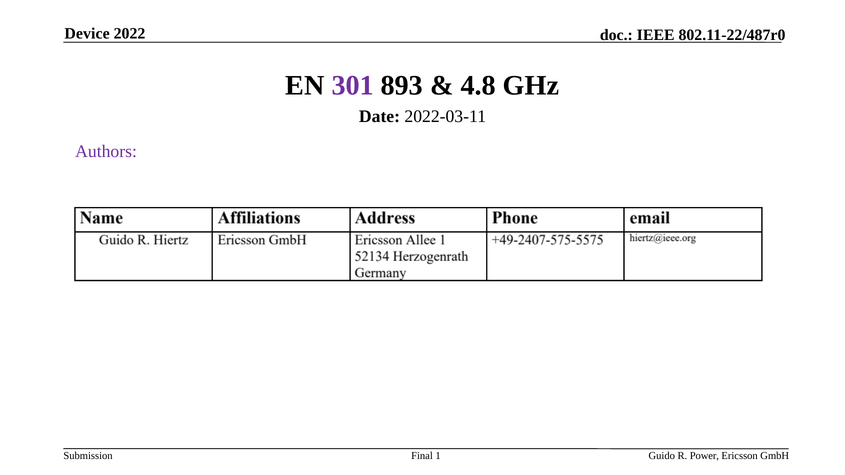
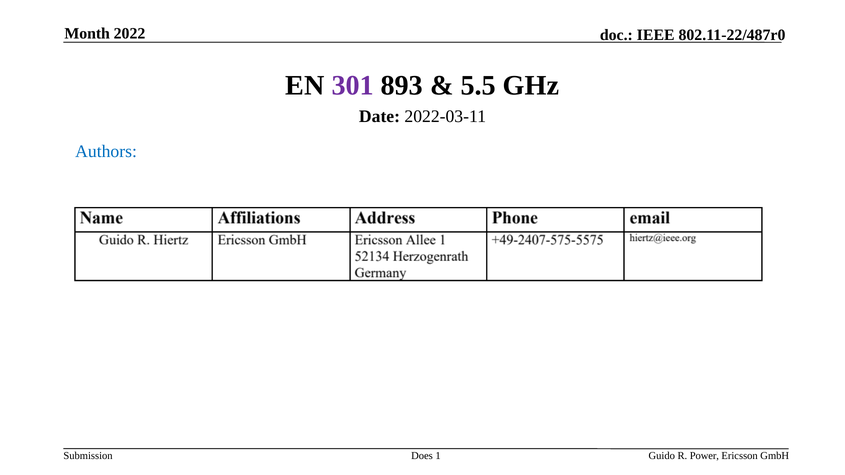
Device: Device -> Month
4.8: 4.8 -> 5.5
Authors colour: purple -> blue
Final: Final -> Does
